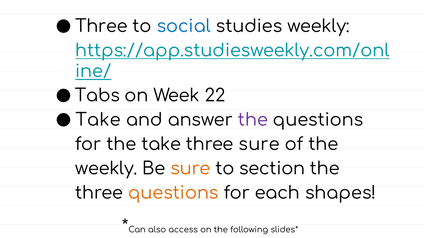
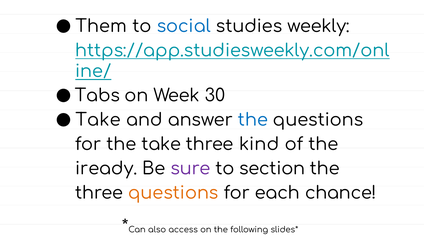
Three at (101, 26): Three -> Them
22: 22 -> 30
the at (253, 120) colour: purple -> blue
three sure: sure -> kind
weekly at (106, 169): weekly -> iready
sure at (191, 169) colour: orange -> purple
shapes: shapes -> chance
